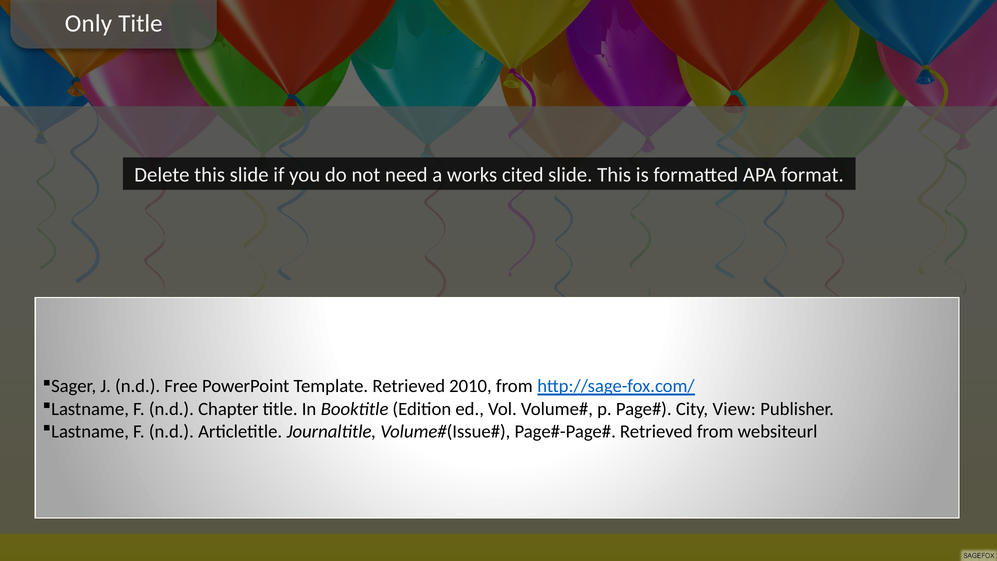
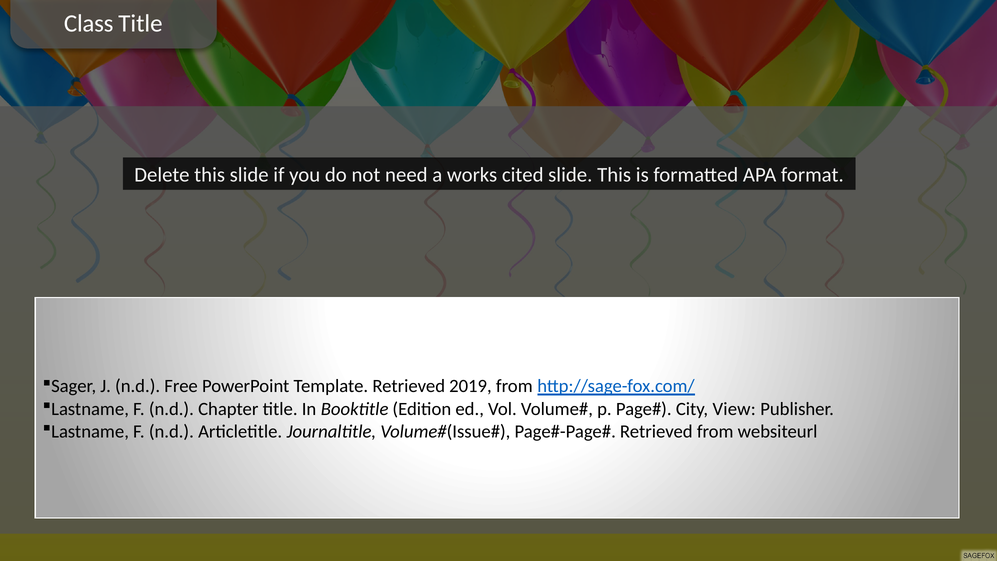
Only: Only -> Class
2010: 2010 -> 2019
